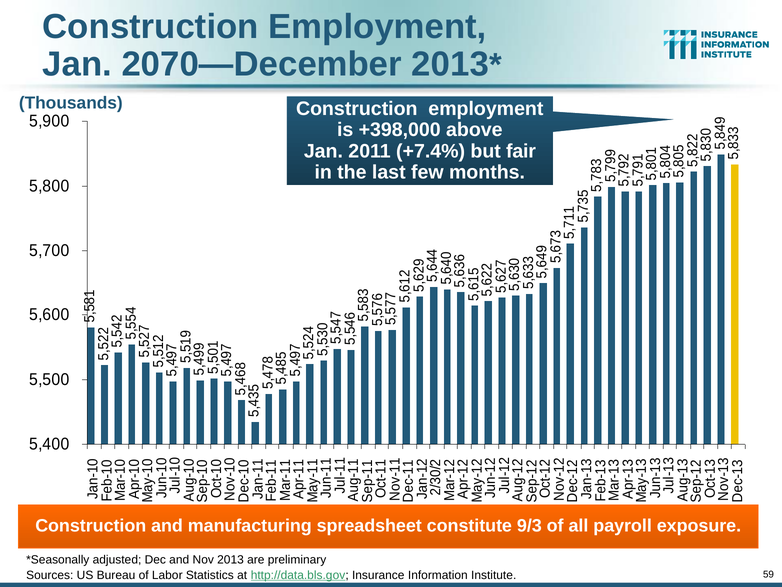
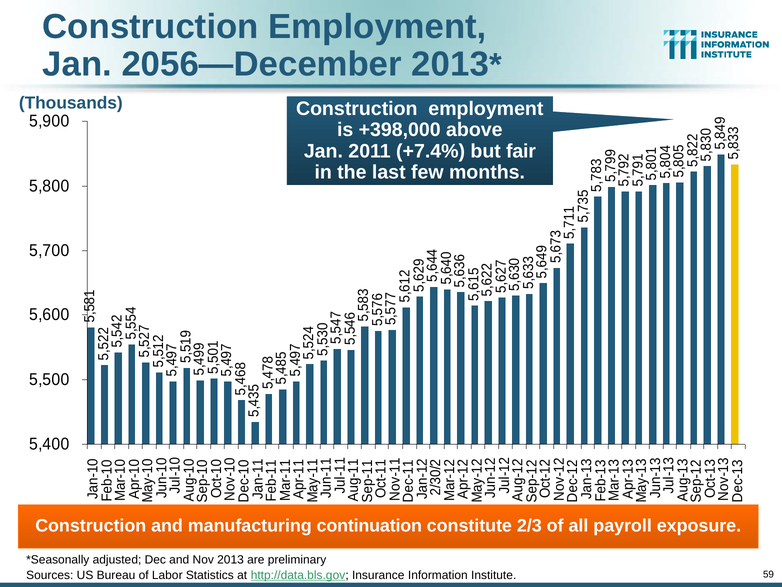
2070—December: 2070—December -> 2056—December
spreadsheet: spreadsheet -> continuation
9/3: 9/3 -> 2/3
